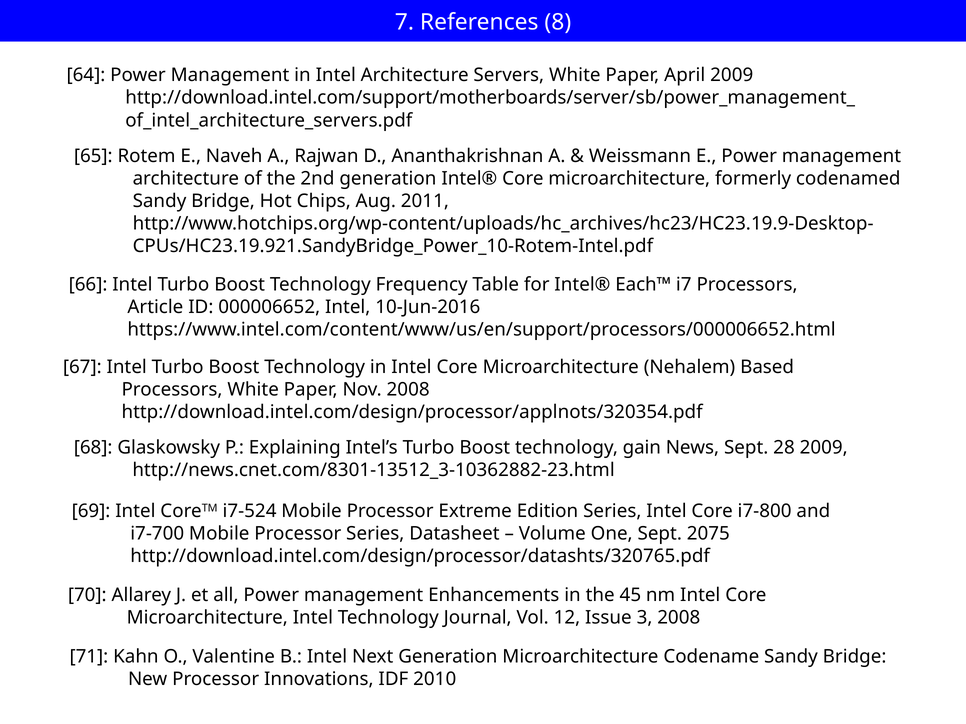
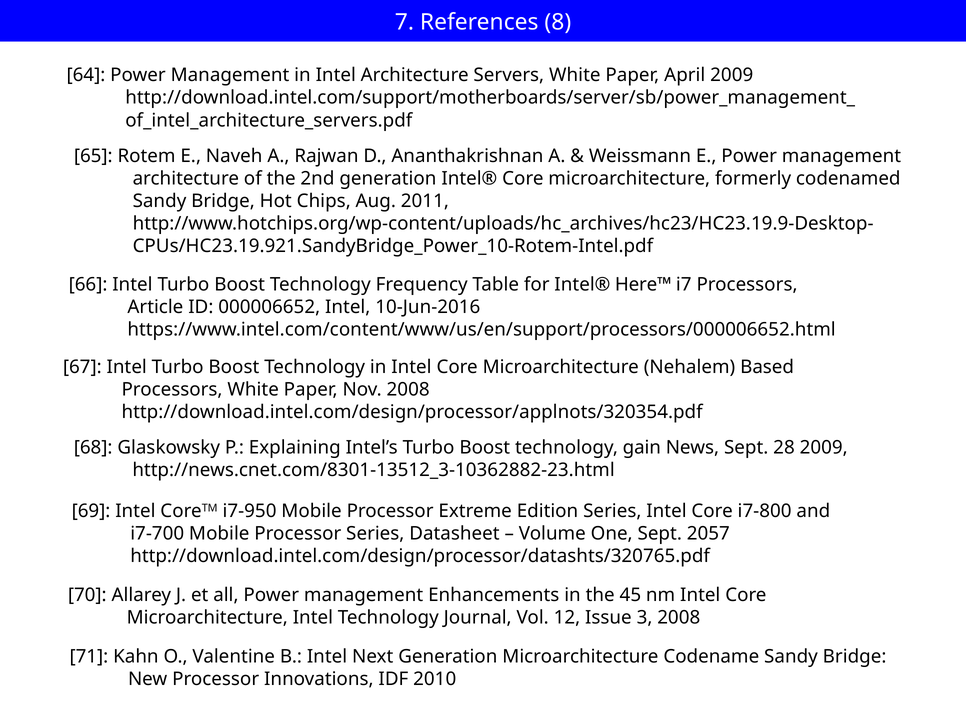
Each™: Each™ -> Here™
i7-524: i7-524 -> i7-950
2075: 2075 -> 2057
